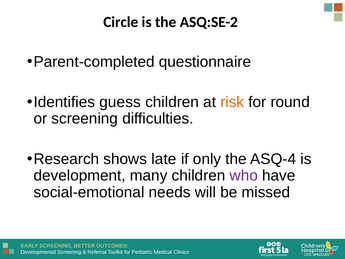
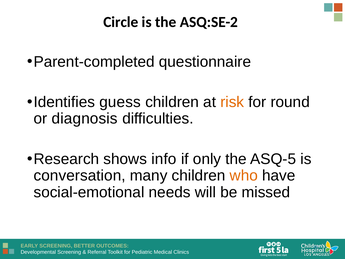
or screening: screening -> diagnosis
late: late -> info
ASQ-4: ASQ-4 -> ASQ-5
development: development -> conversation
who colour: purple -> orange
